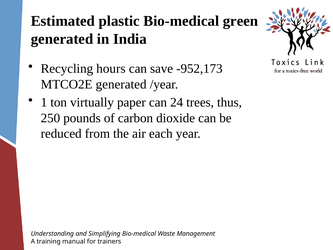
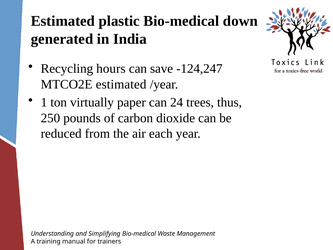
green: green -> down
-952,173: -952,173 -> -124,247
MTCO2E generated: generated -> estimated
